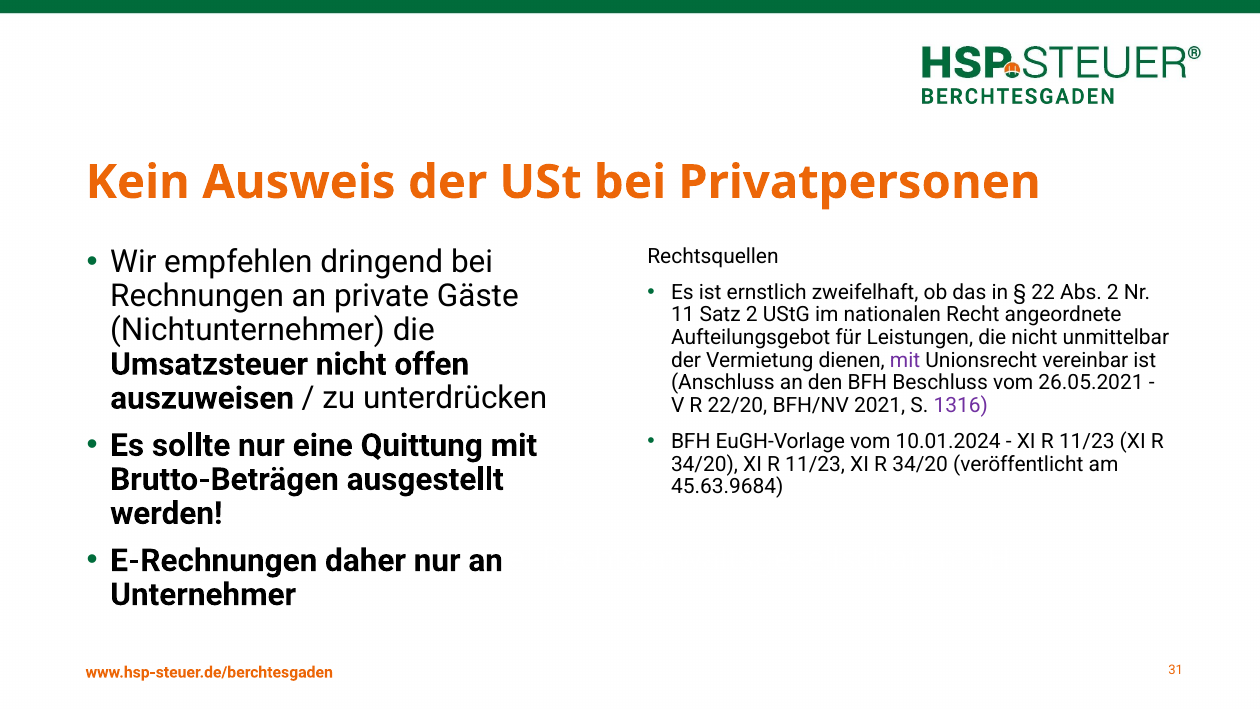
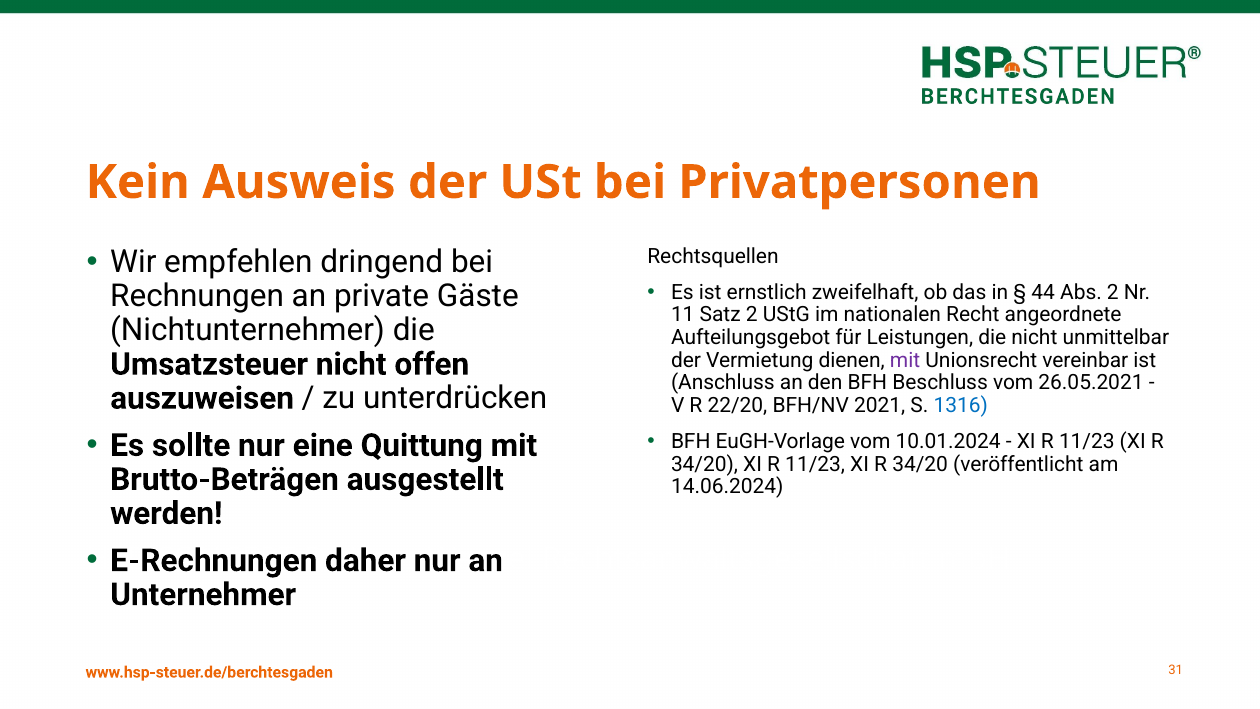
22: 22 -> 44
1316 colour: purple -> blue
45.63.9684: 45.63.9684 -> 14.06.2024
